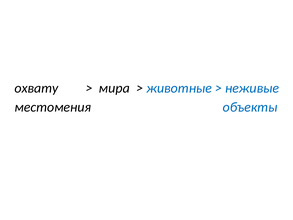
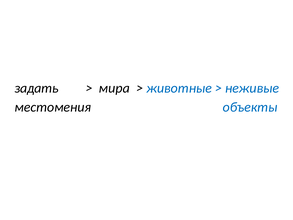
охвату: охвату -> задать
